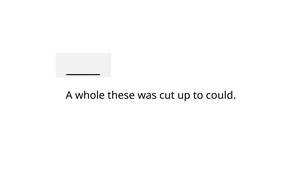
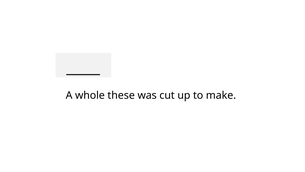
could: could -> make
